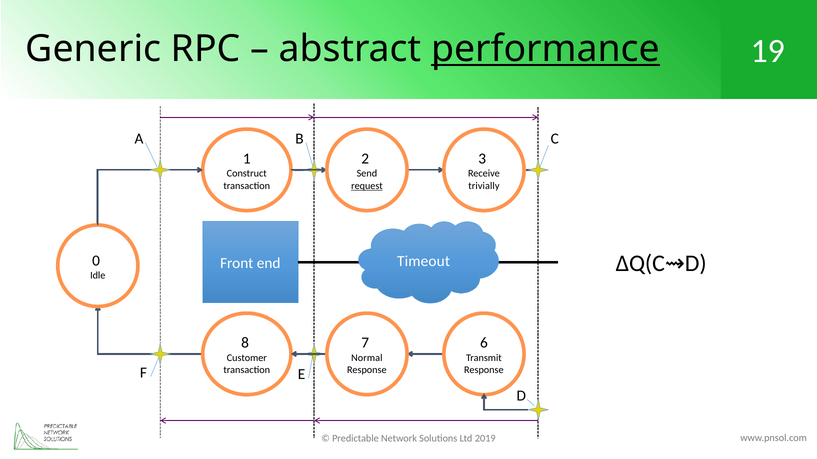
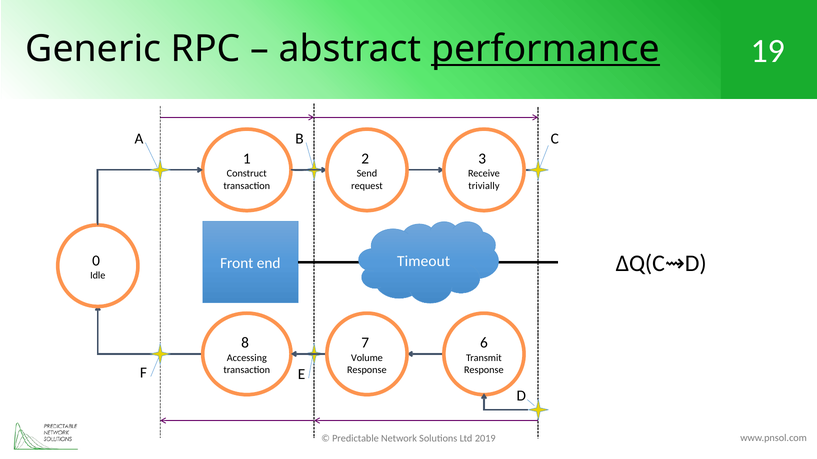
request underline: present -> none
Customer: Customer -> Accessing
Normal: Normal -> Volume
